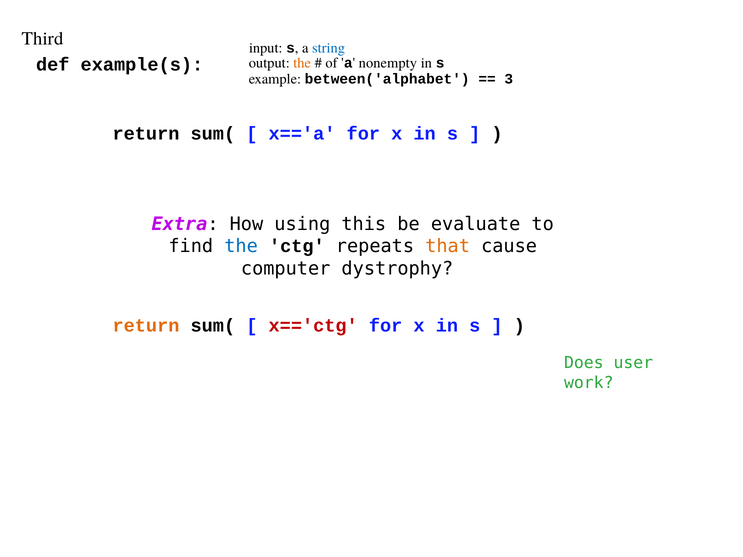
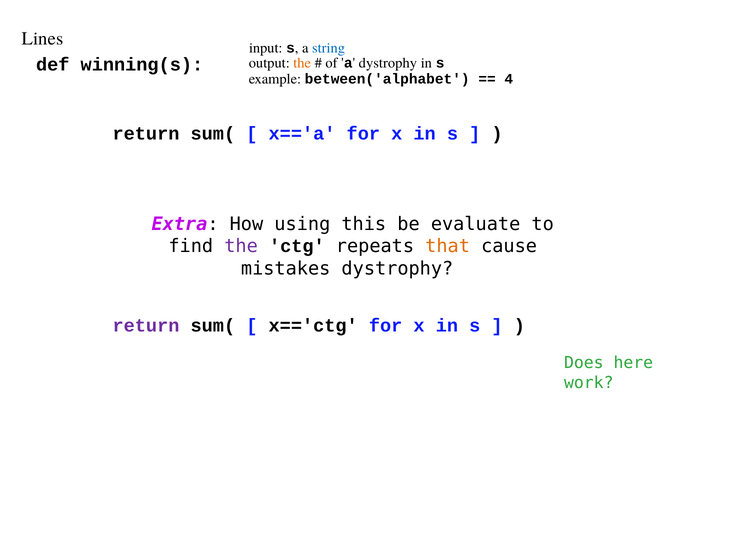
Third: Third -> Lines
a nonempty: nonempty -> dystrophy
example(s: example(s -> winning(s
3: 3 -> 4
the at (241, 246) colour: blue -> purple
computer: computer -> mistakes
return at (146, 326) colour: orange -> purple
x=='ctg colour: red -> black
user: user -> here
